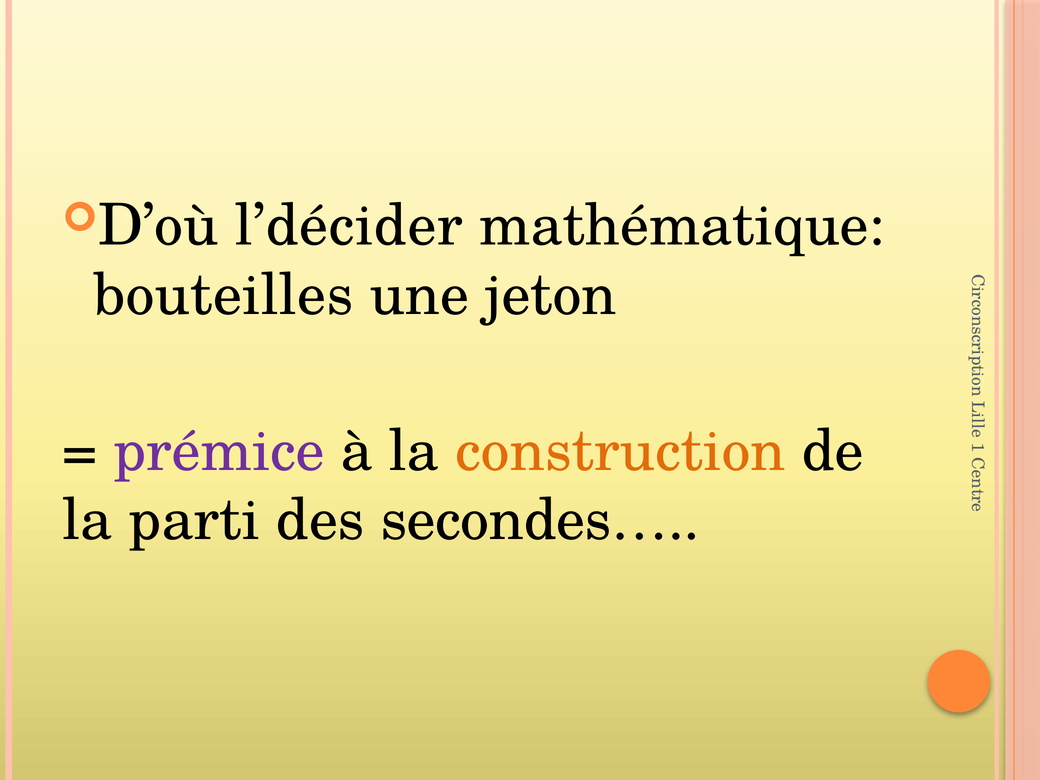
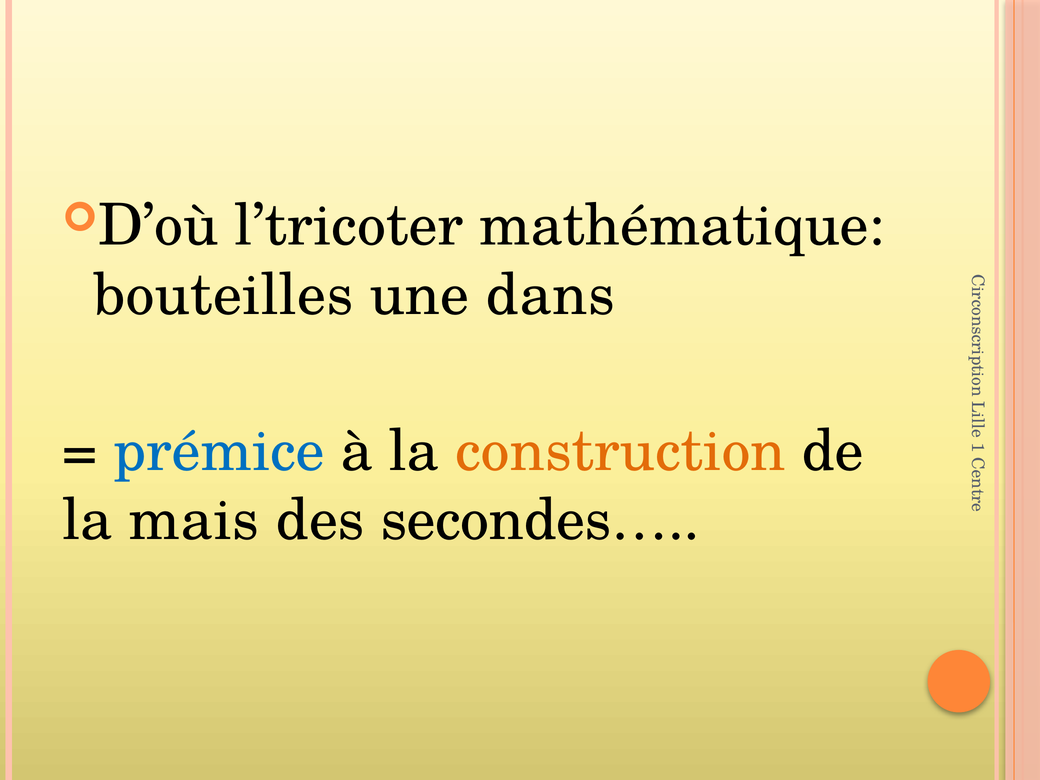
l’décider: l’décider -> l’tricoter
jeton: jeton -> dans
prémice colour: purple -> blue
parti: parti -> mais
